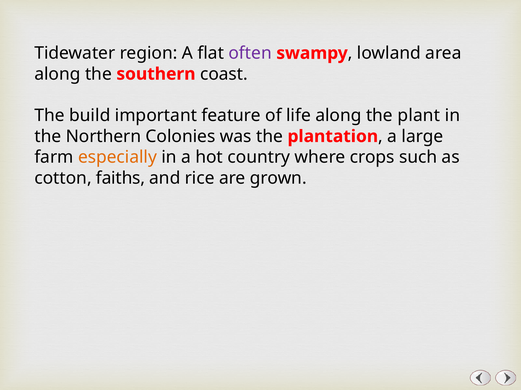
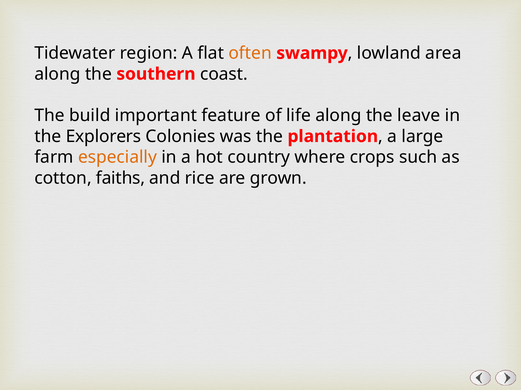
often colour: purple -> orange
plant: plant -> leave
Northern: Northern -> Explorers
